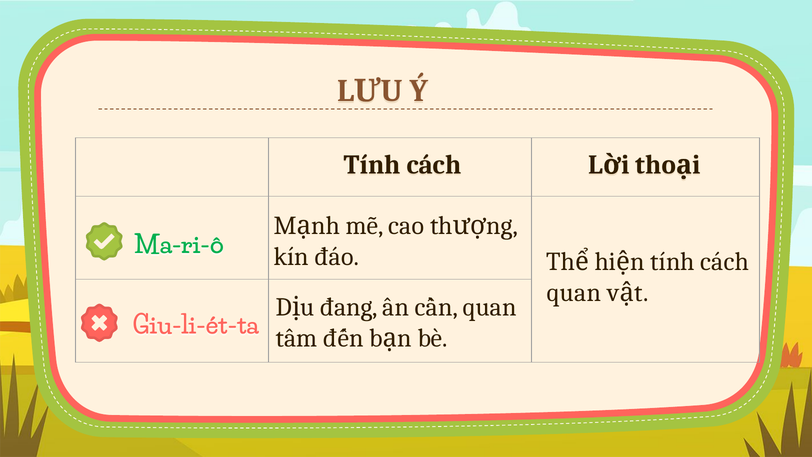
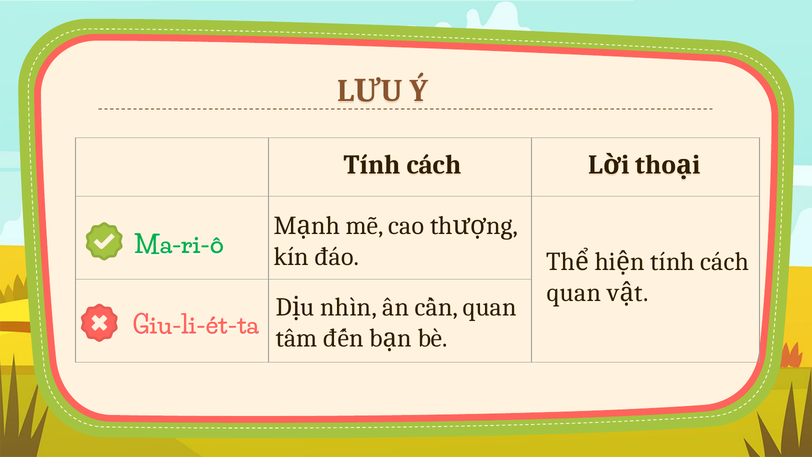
đang: đang -> nhìn
